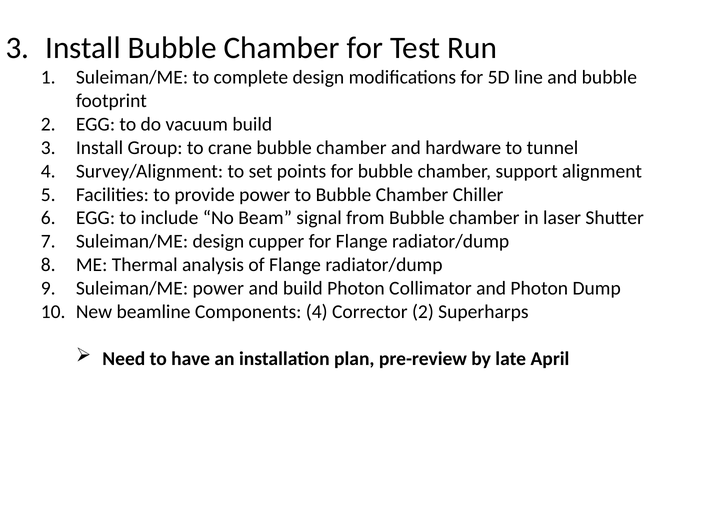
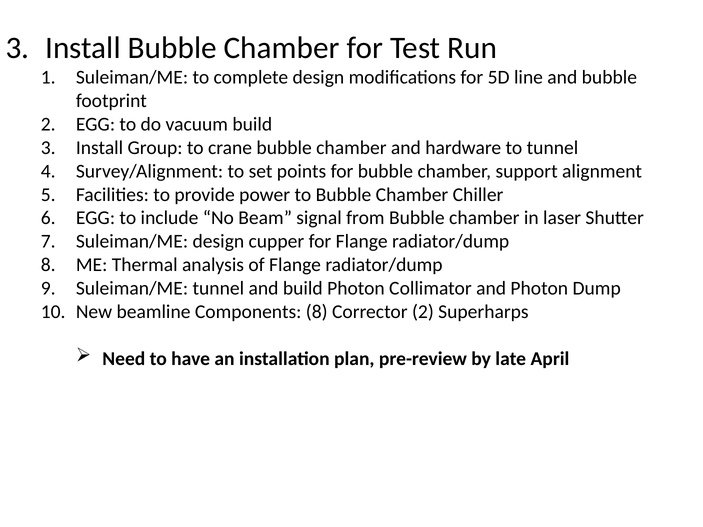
Suleiman/ME power: power -> tunnel
Components 4: 4 -> 8
